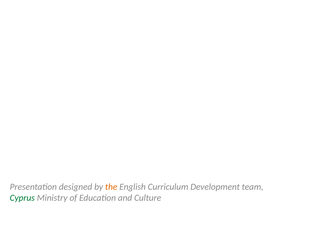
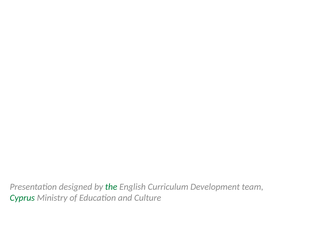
the colour: orange -> green
